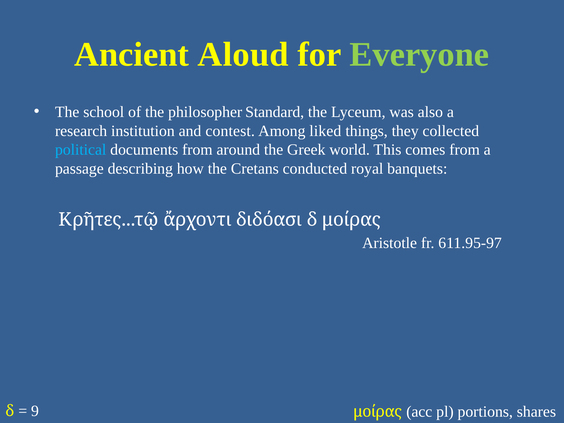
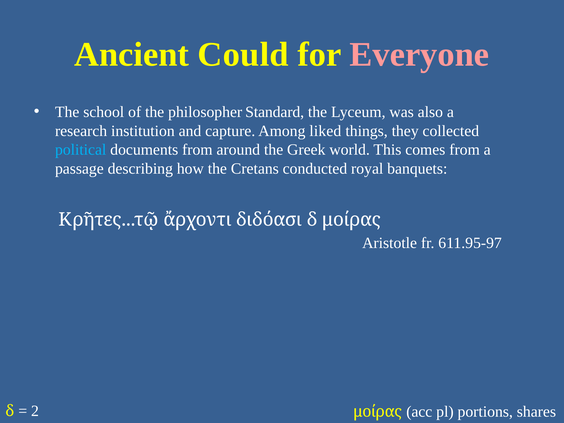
Aloud: Aloud -> Could
Everyone colour: light green -> pink
contest: contest -> capture
9: 9 -> 2
